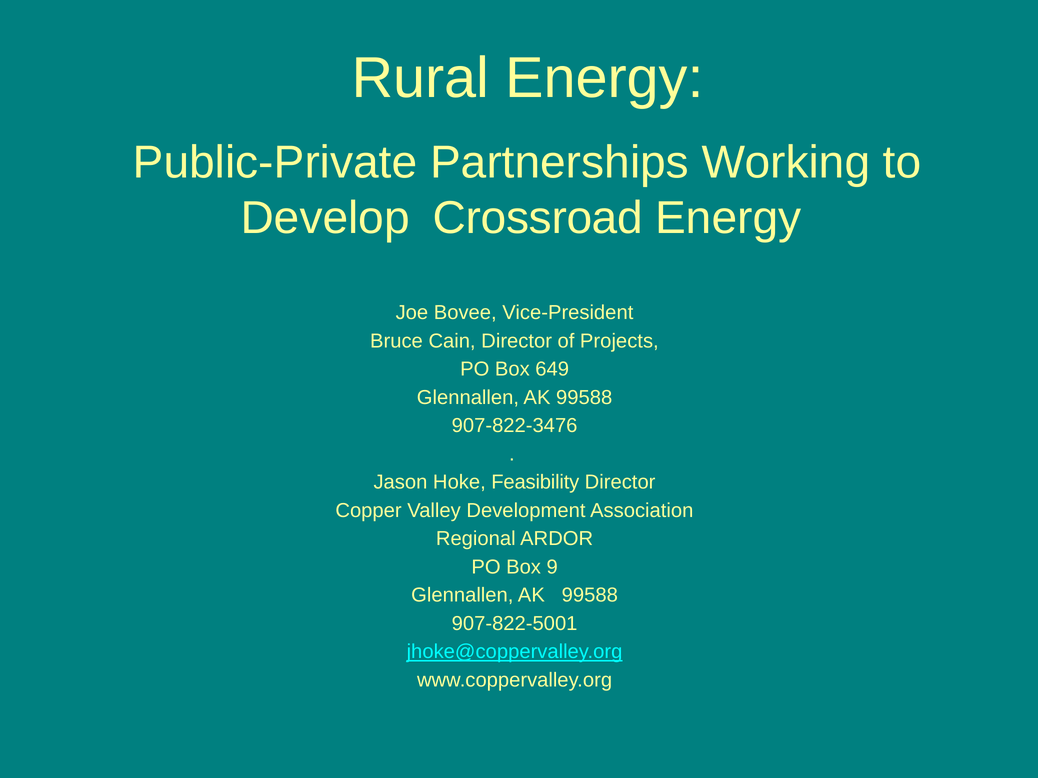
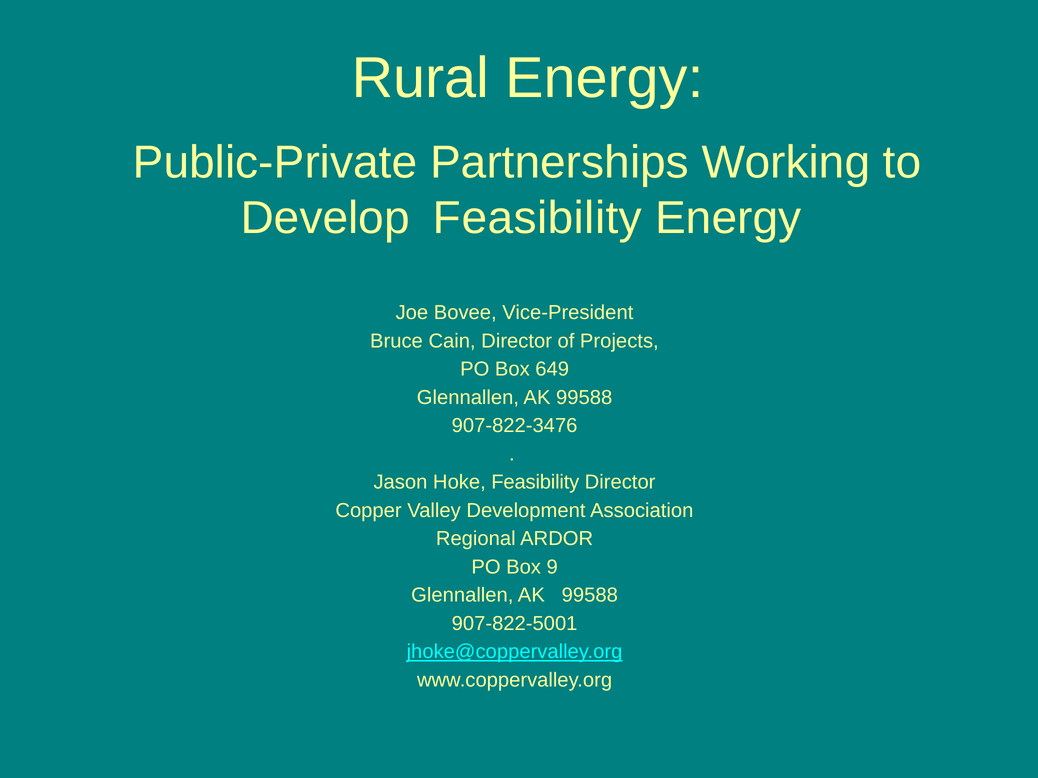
Develop Crossroad: Crossroad -> Feasibility
